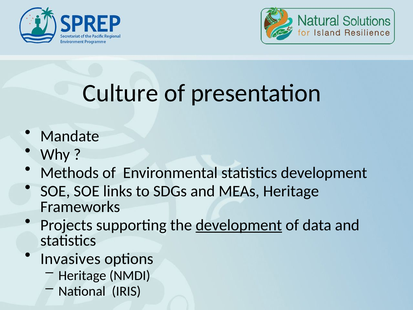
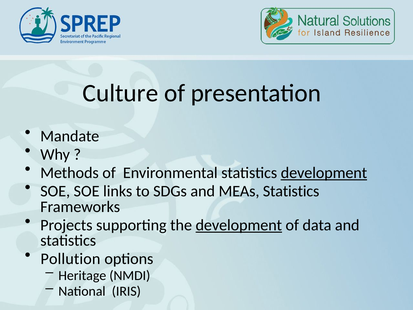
development at (324, 173) underline: none -> present
MEAs Heritage: Heritage -> Statistics
Invasives: Invasives -> Pollution
